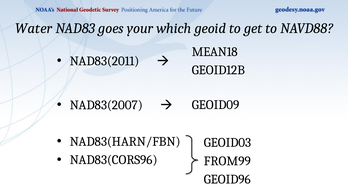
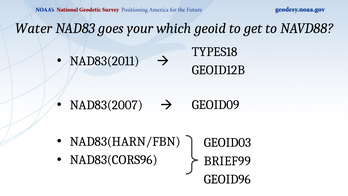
MEAN18: MEAN18 -> TYPES18
FROM99: FROM99 -> BRIEF99
